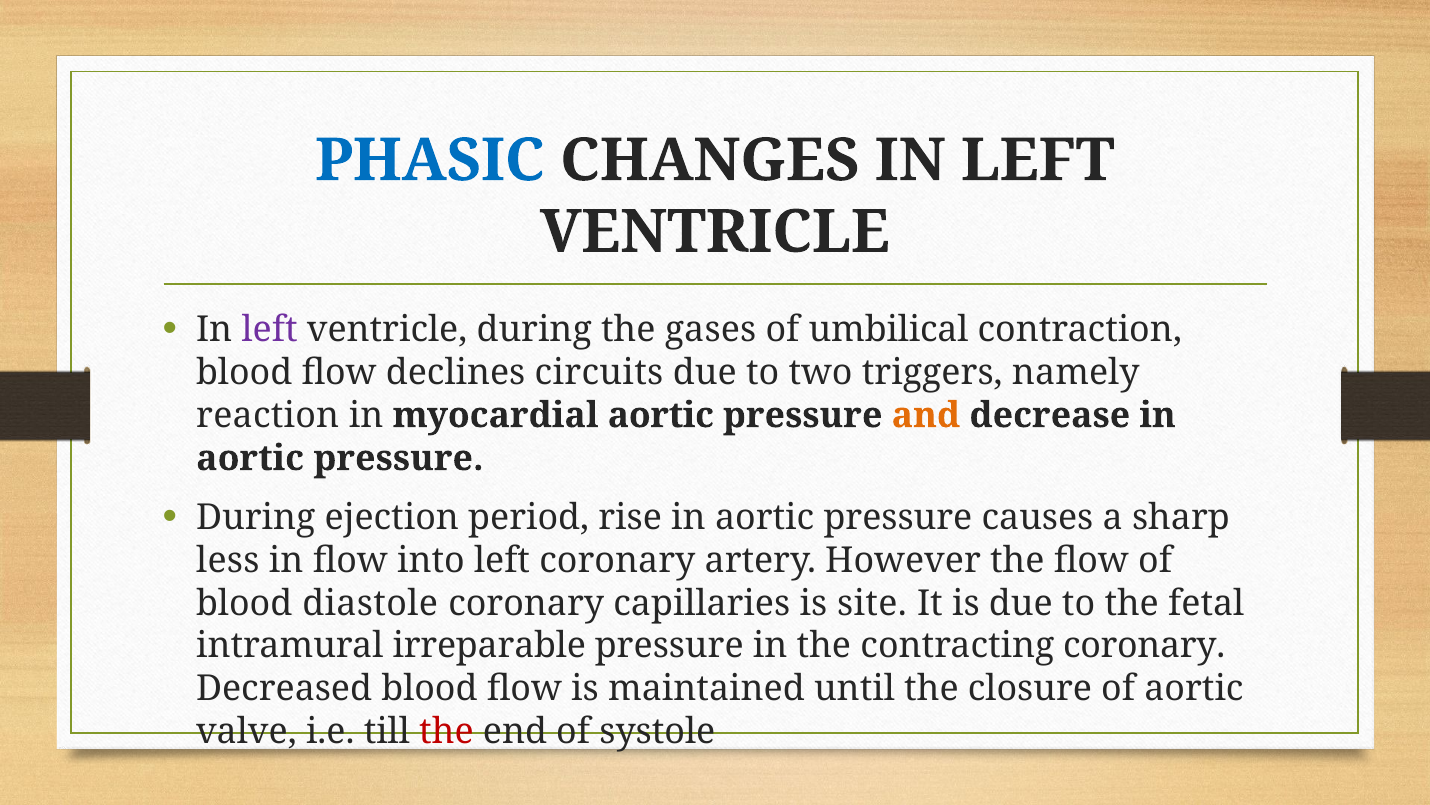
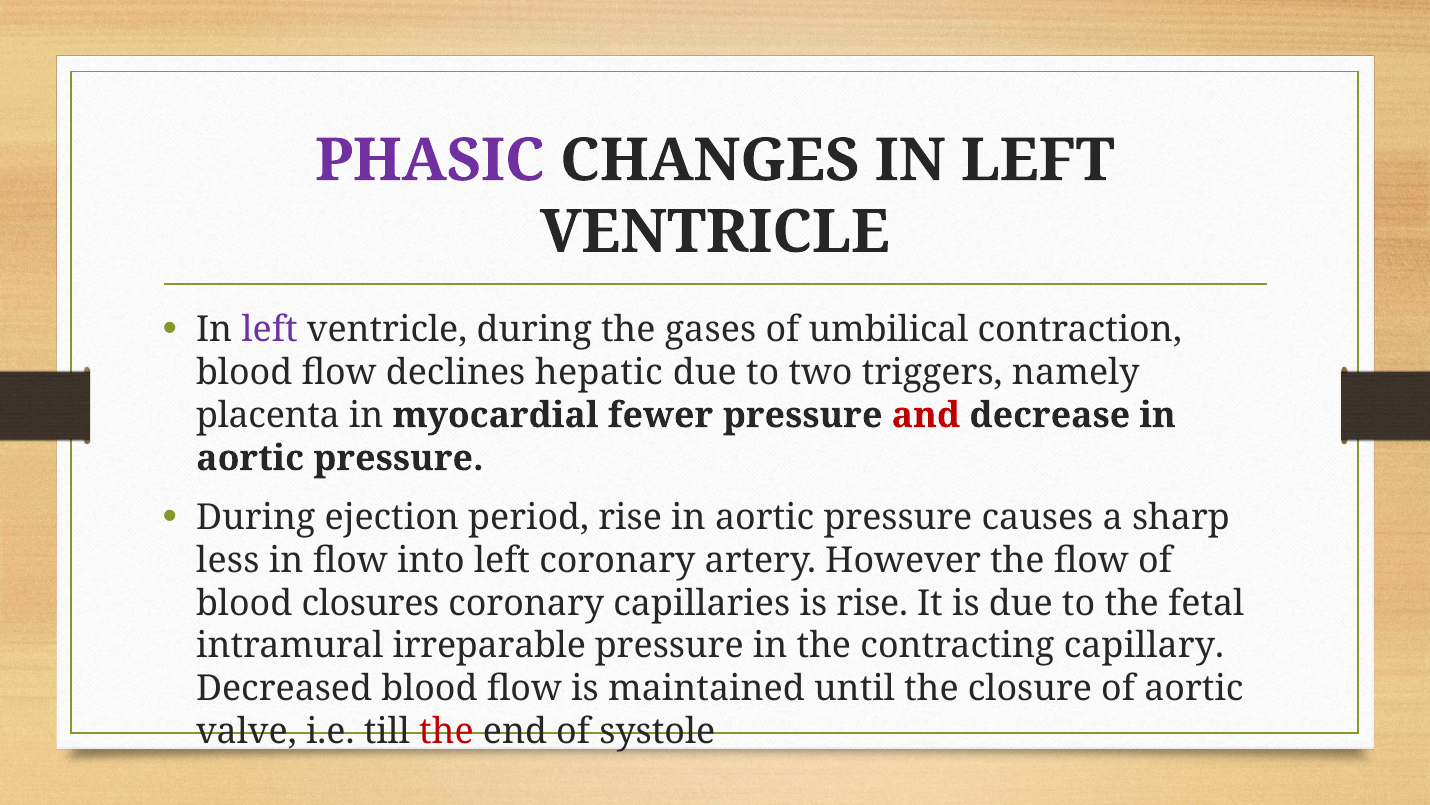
PHASIC colour: blue -> purple
circuits: circuits -> hepatic
reaction: reaction -> placenta
myocardial aortic: aortic -> fewer
and colour: orange -> red
diastole: diastole -> closures
is site: site -> rise
contracting coronary: coronary -> capillary
